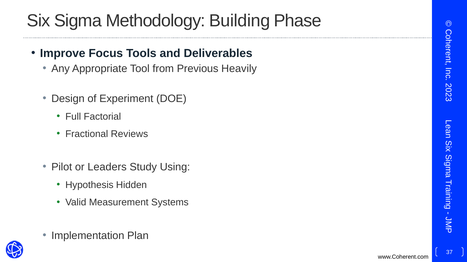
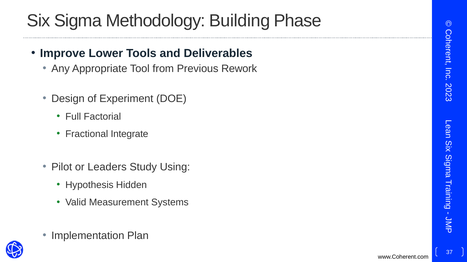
Focus: Focus -> Lower
Heavily: Heavily -> Rework
Reviews: Reviews -> Integrate
